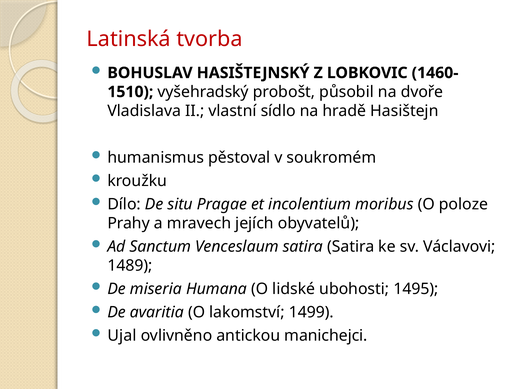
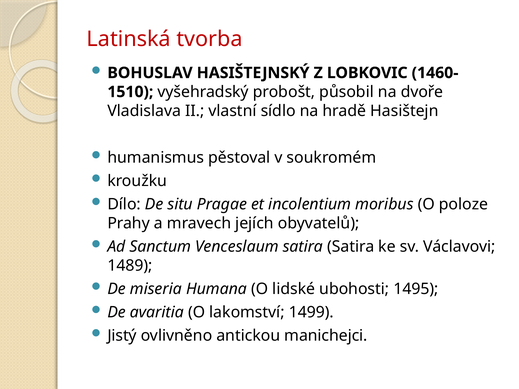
Ujal: Ujal -> Jistý
